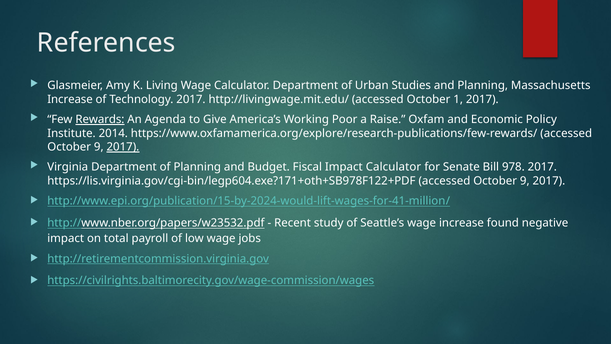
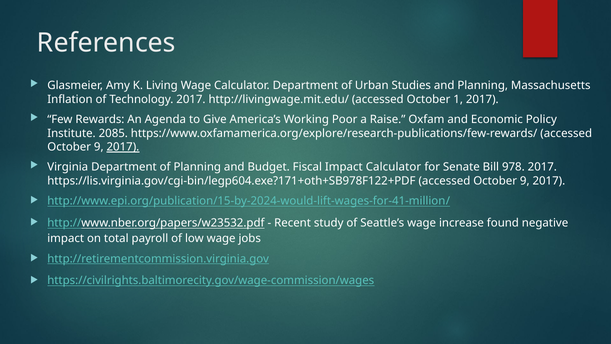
Increase at (70, 99): Increase -> Inflation
Rewards underline: present -> none
2014: 2014 -> 2085
